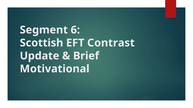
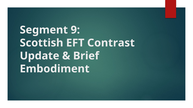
6: 6 -> 9
Motivational: Motivational -> Embodiment
